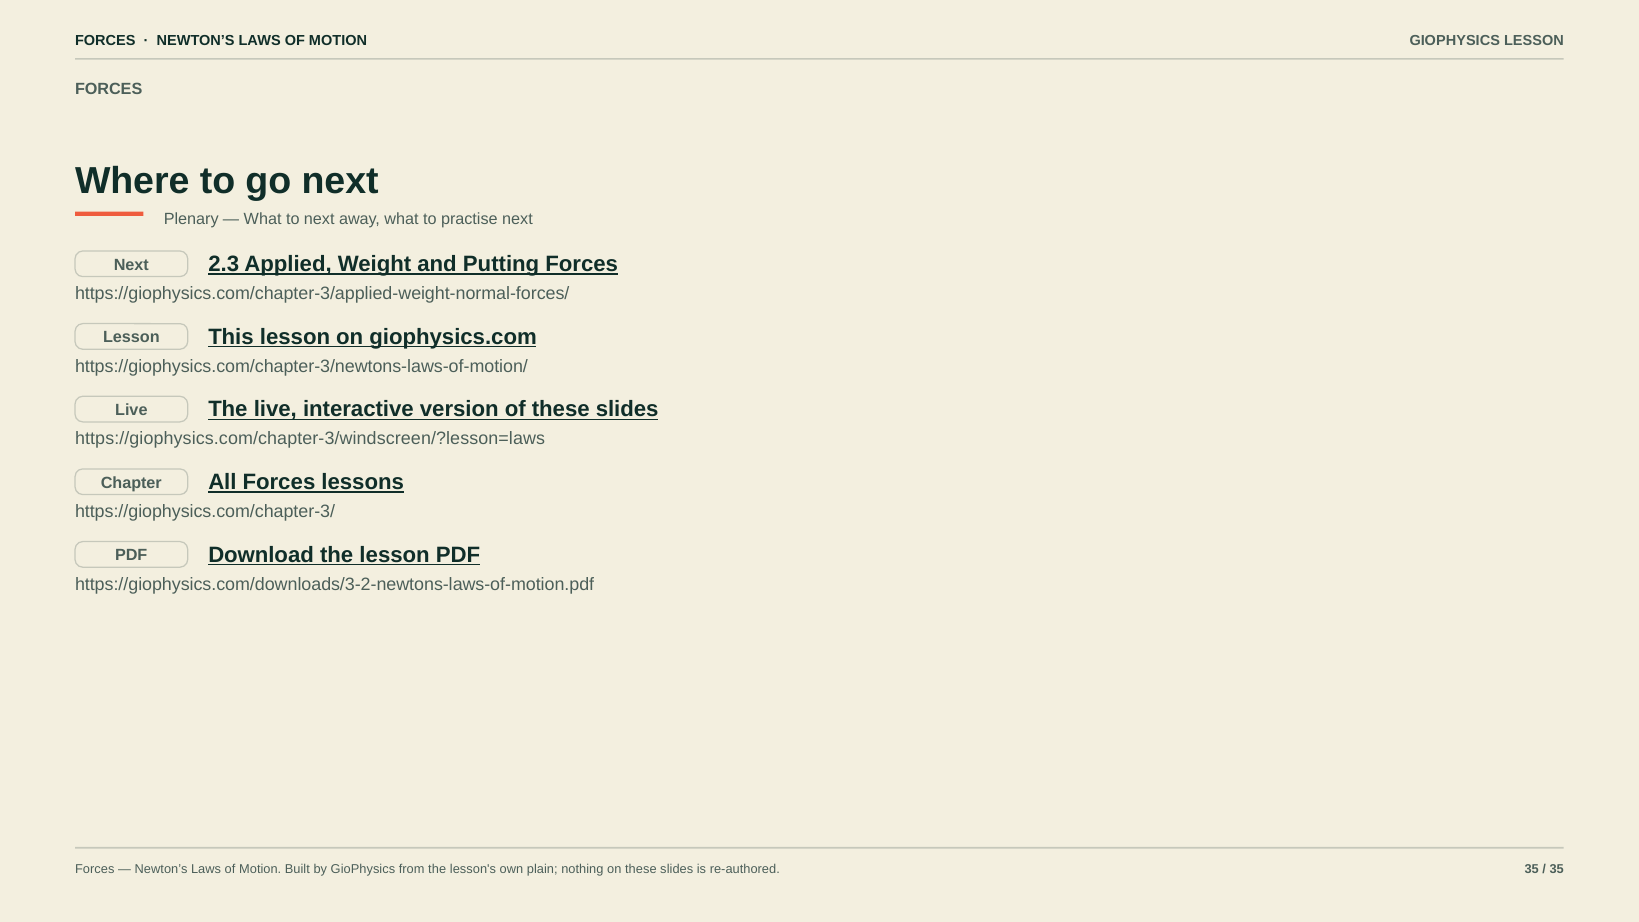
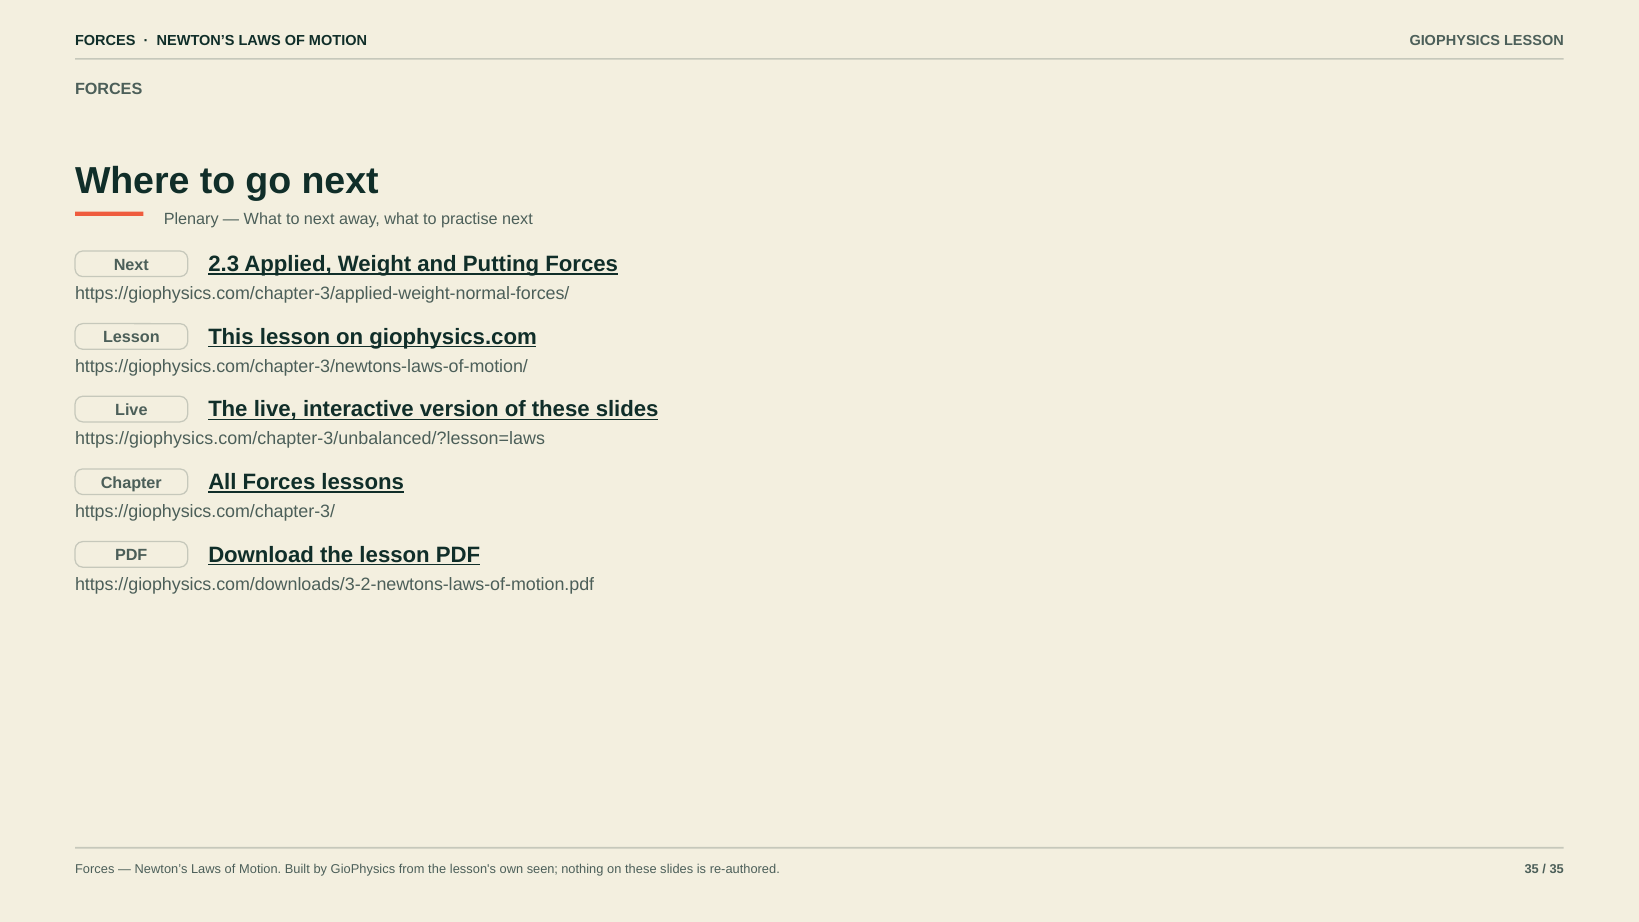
https://giophysics.com/chapter-3/windscreen/?lesson=laws: https://giophysics.com/chapter-3/windscreen/?lesson=laws -> https://giophysics.com/chapter-3/unbalanced/?lesson=laws
plain: plain -> seen
